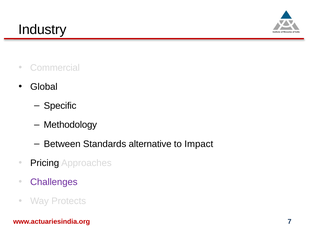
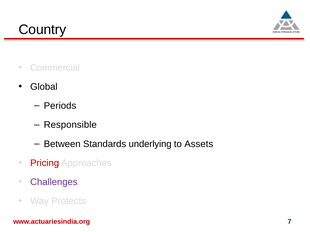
Industry: Industry -> Country
Specific: Specific -> Periods
Methodology: Methodology -> Responsible
alternative: alternative -> underlying
Impact: Impact -> Assets
Pricing colour: black -> red
